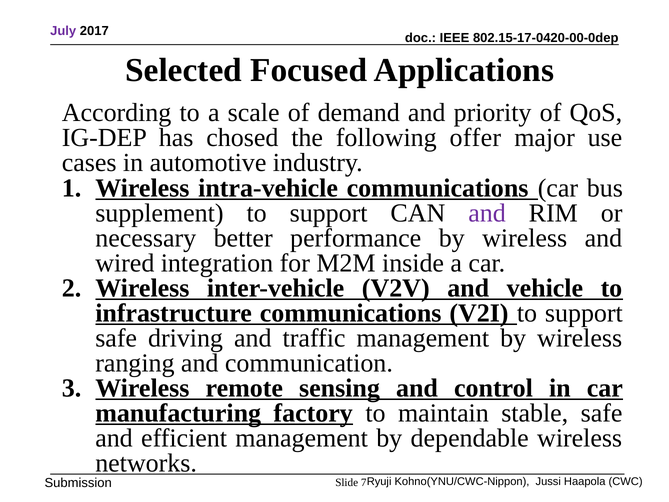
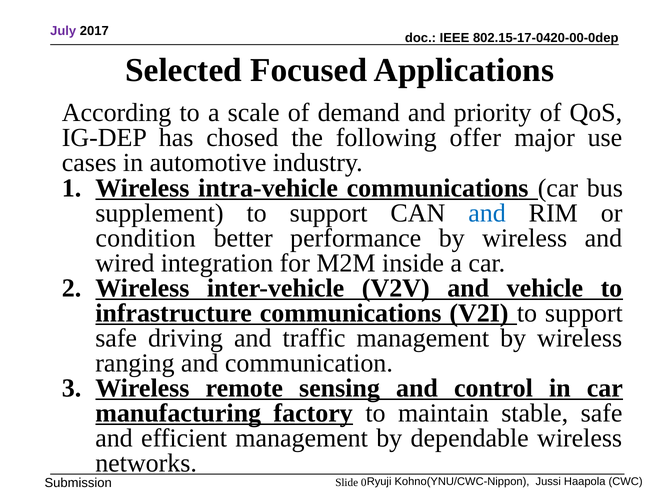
and at (487, 213) colour: purple -> blue
necessary: necessary -> condition
7: 7 -> 0
